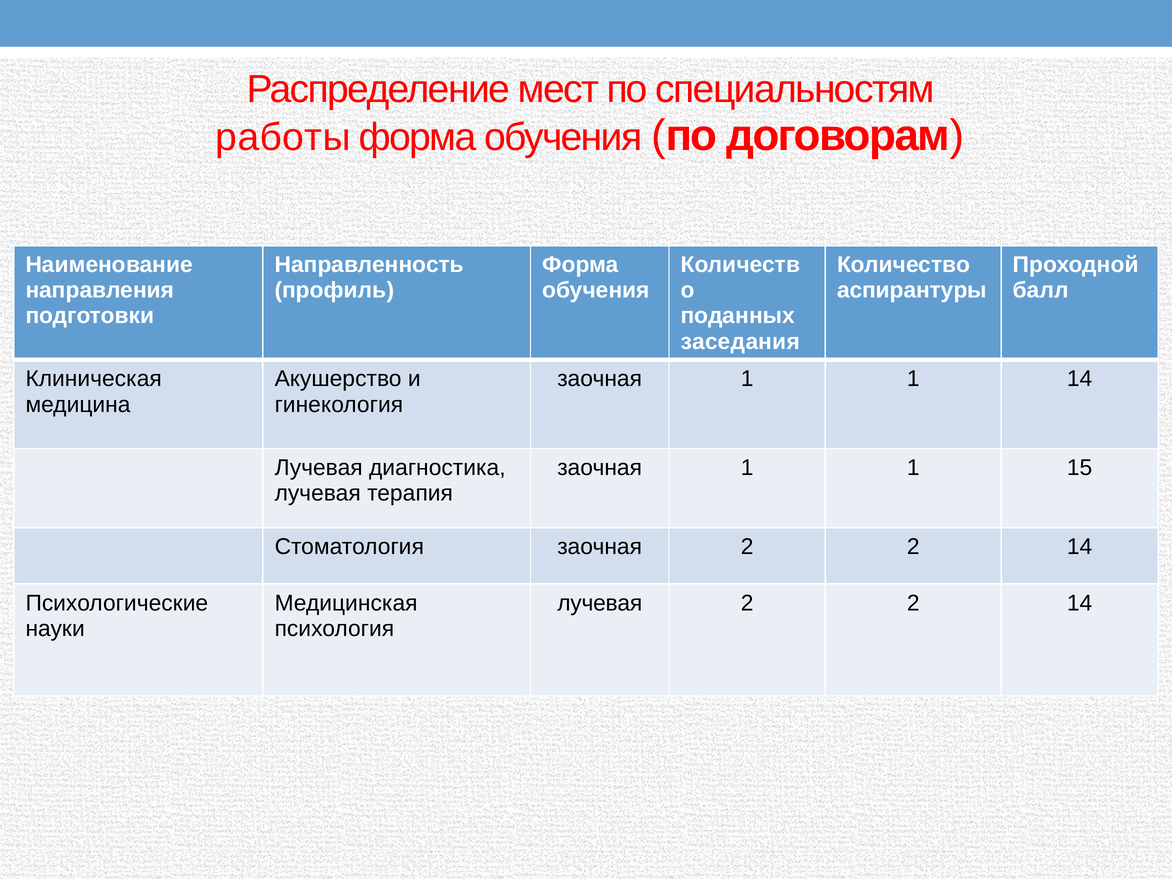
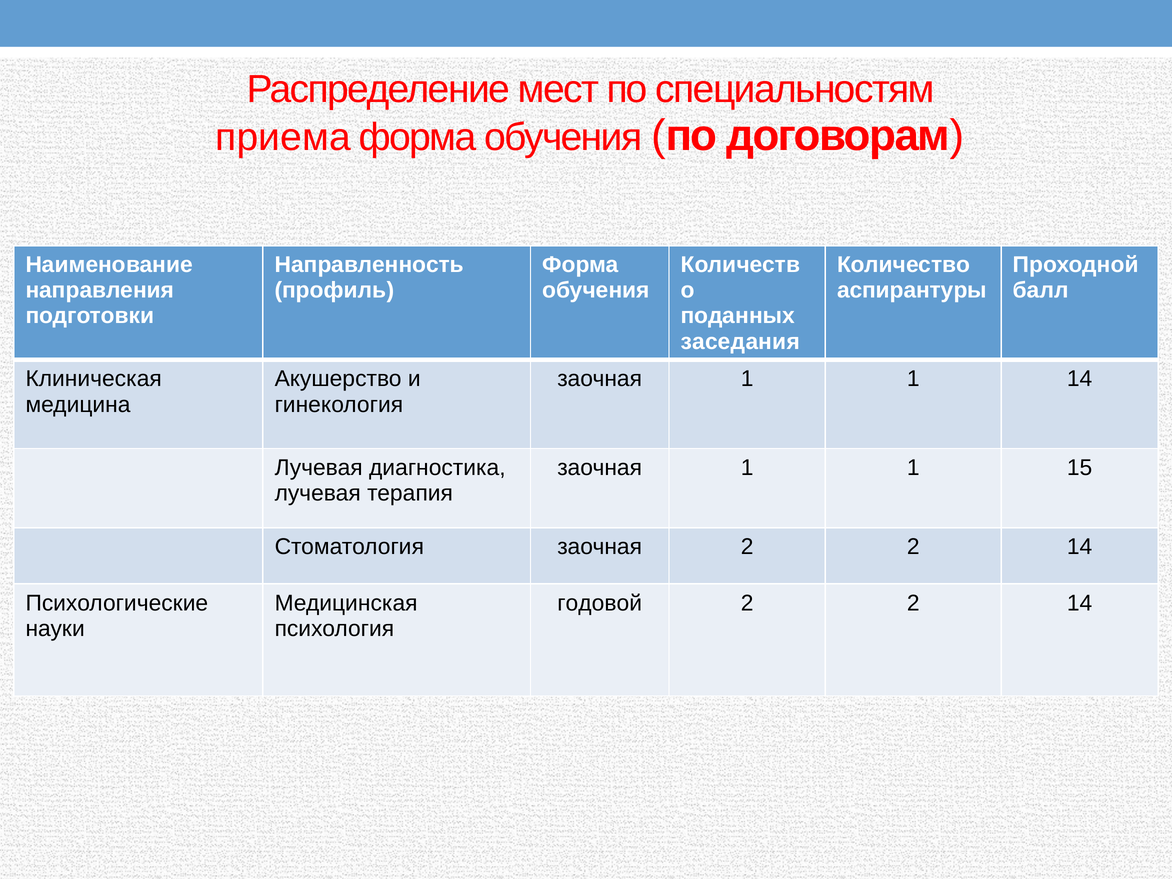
работы: работы -> приема
лучевая at (600, 603): лучевая -> годовой
